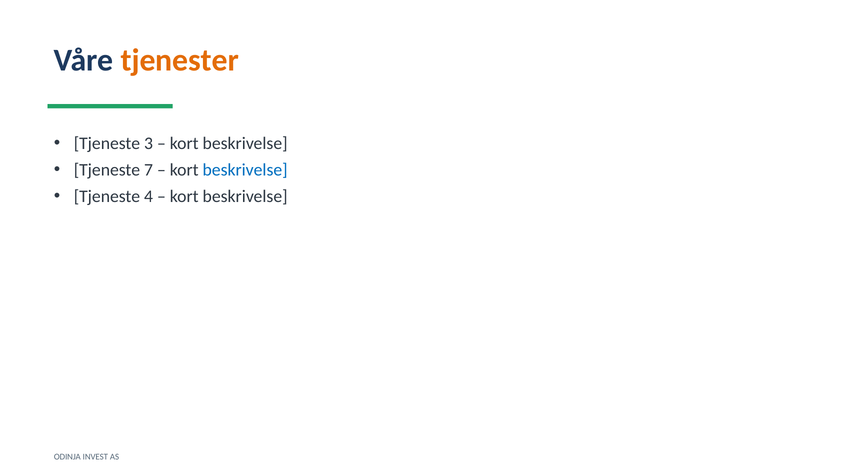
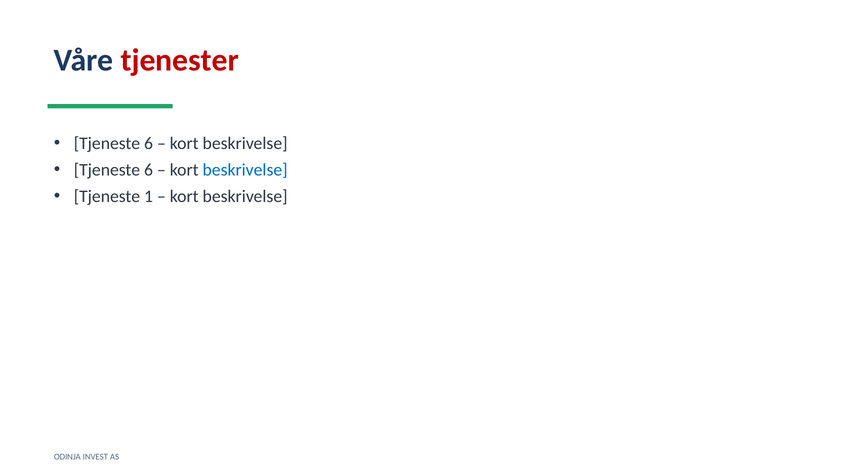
tjenester colour: orange -> red
3 at (148, 143): 3 -> 6
7 at (148, 170): 7 -> 6
4: 4 -> 1
